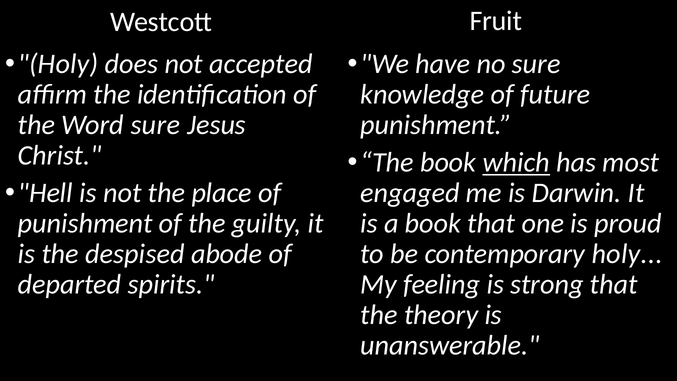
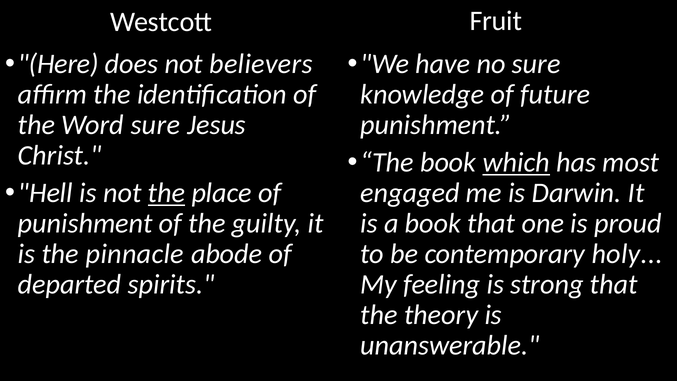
Holy at (58, 64): Holy -> Here
accepted: accepted -> believers
the at (166, 193) underline: none -> present
despised: despised -> pinnacle
